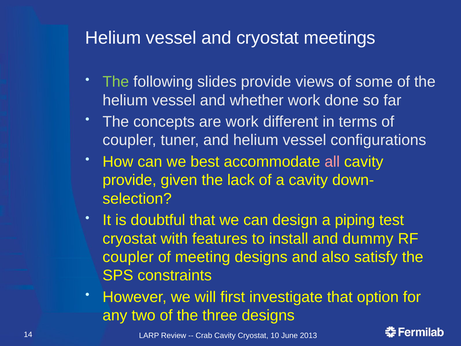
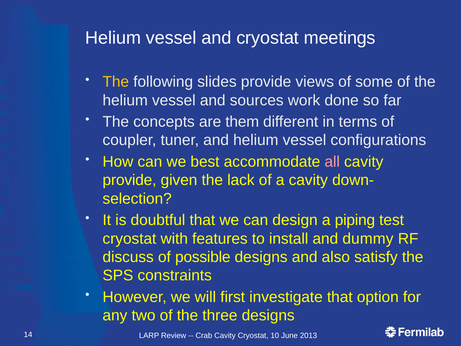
The at (116, 82) colour: light green -> yellow
whether: whether -> sources
are work: work -> them
coupler at (128, 257): coupler -> discuss
meeting: meeting -> possible
